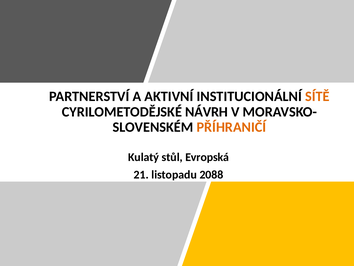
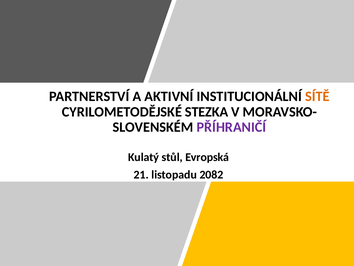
NÁVRH: NÁVRH -> STEZKA
PŘÍHRANIČÍ colour: orange -> purple
2088: 2088 -> 2082
